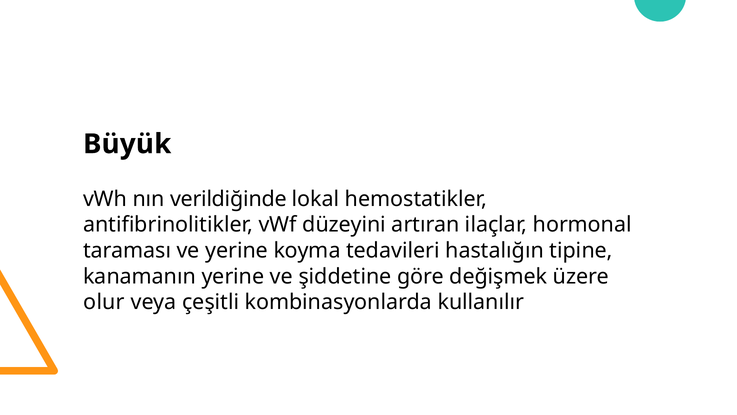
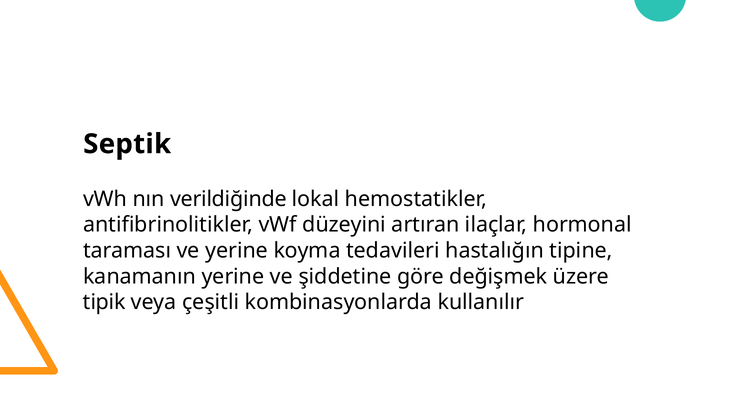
Büyük: Büyük -> Septik
olur: olur -> tipik
